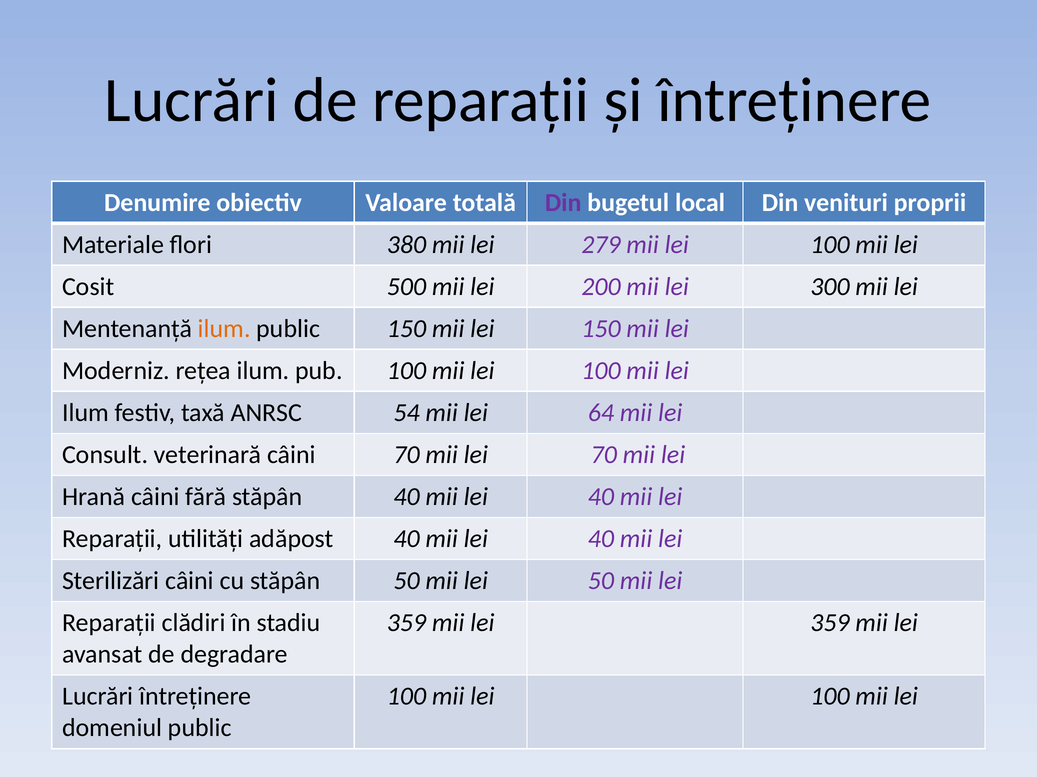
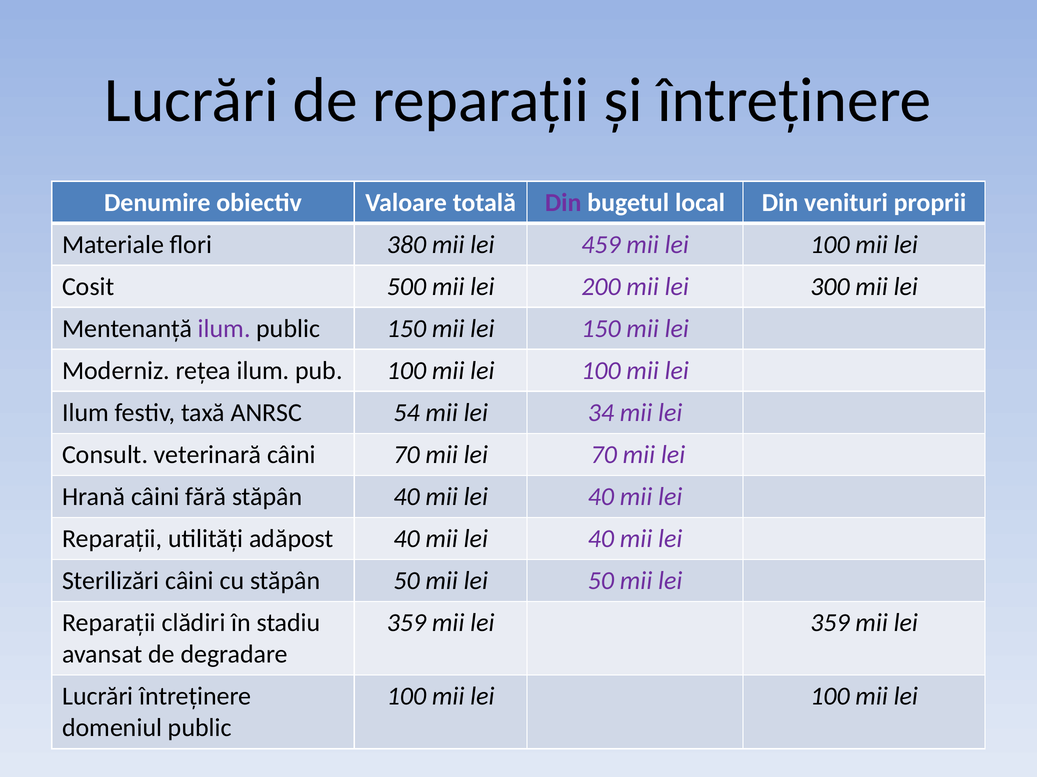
279: 279 -> 459
ilum at (224, 329) colour: orange -> purple
64: 64 -> 34
